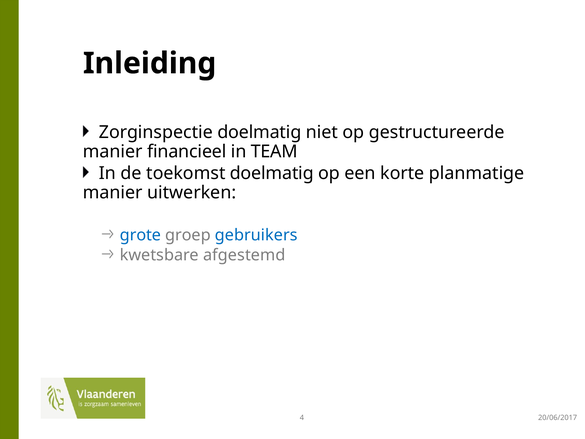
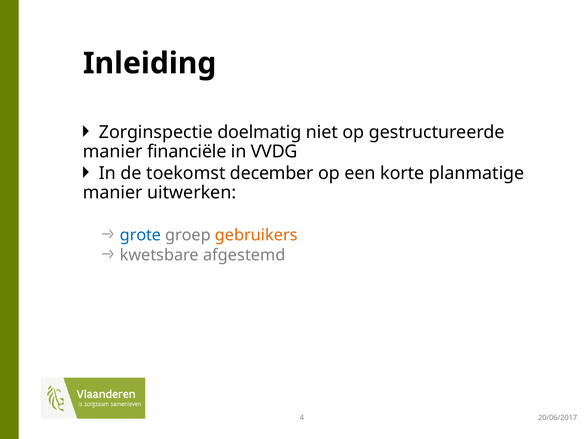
financieel: financieel -> financiële
TEAM: TEAM -> VVDG
toekomst doelmatig: doelmatig -> december
gebruikers colour: blue -> orange
